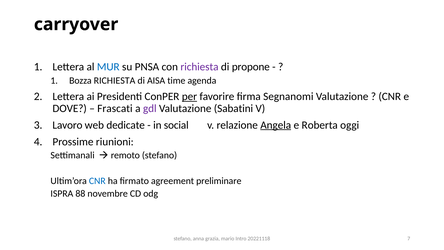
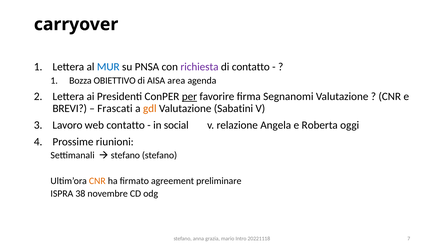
di propone: propone -> contatto
Bozza RICHIESTA: RICHIESTA -> OBIETTIVO
time: time -> area
DOVE: DOVE -> BREVI
gdl colour: purple -> orange
web dedicate: dedicate -> contatto
Angela underline: present -> none
remoto at (125, 155): remoto -> stefano
CNR at (97, 181) colour: blue -> orange
88: 88 -> 38
